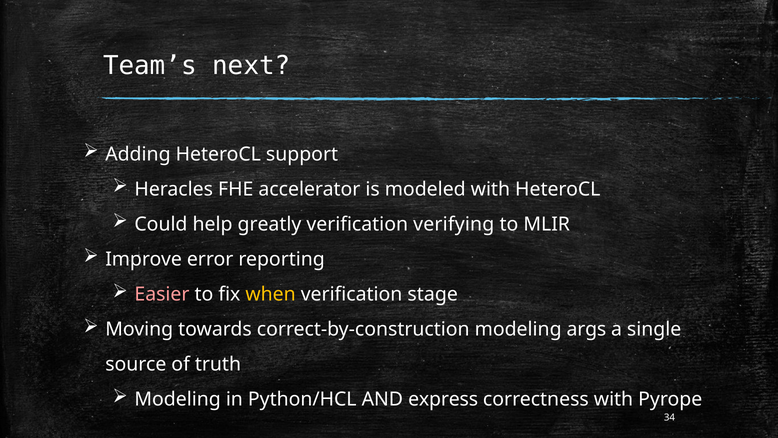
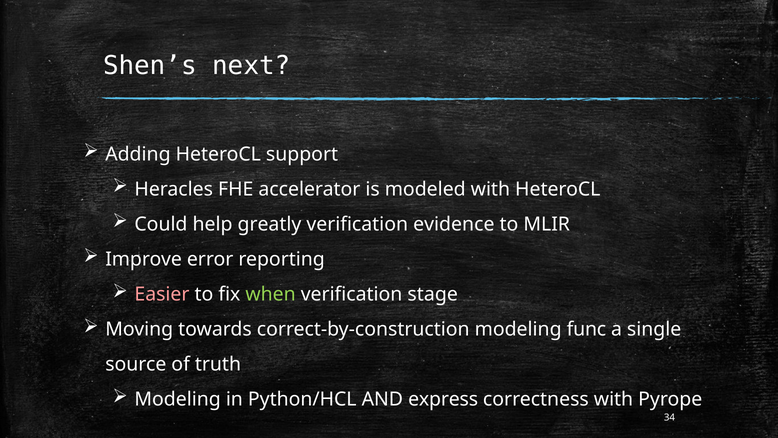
Team’s: Team’s -> Shen’s
verifying: verifying -> evidence
when colour: yellow -> light green
args: args -> func
